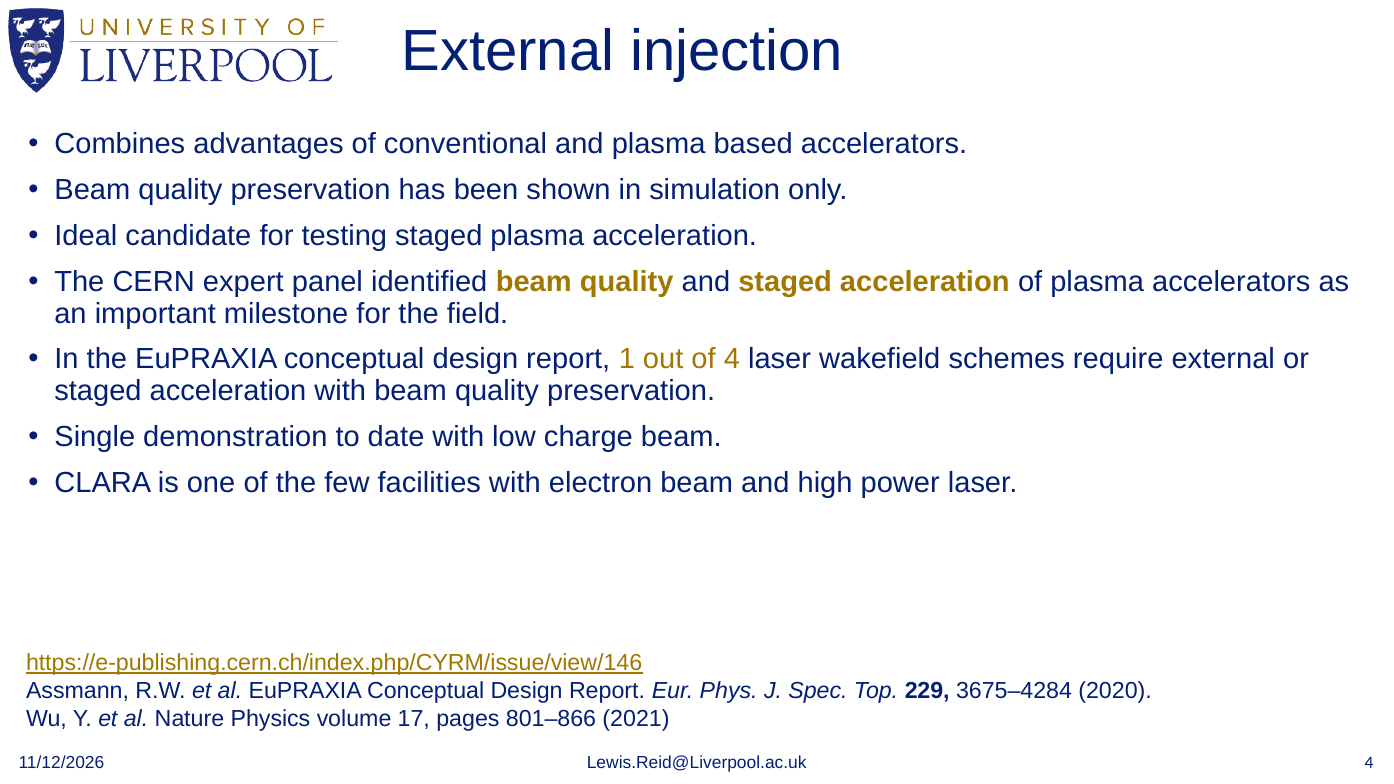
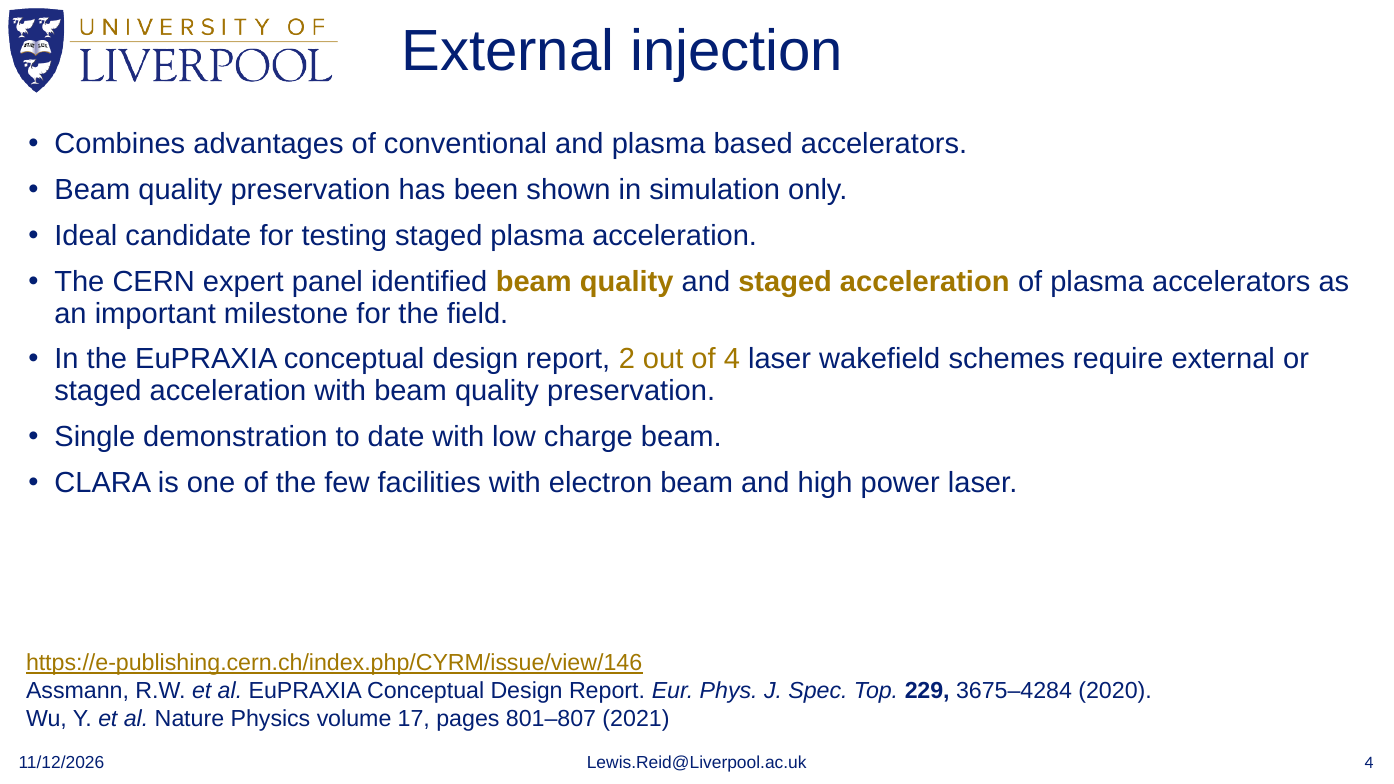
1: 1 -> 2
801–866: 801–866 -> 801–807
